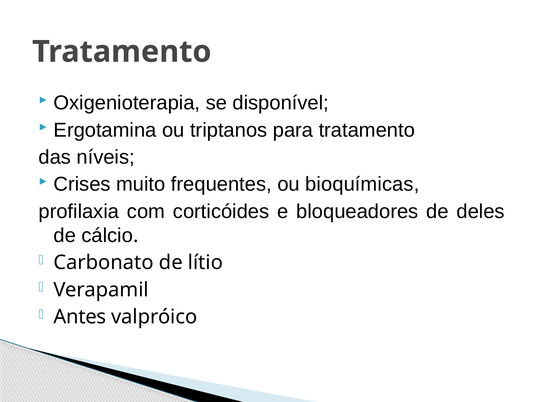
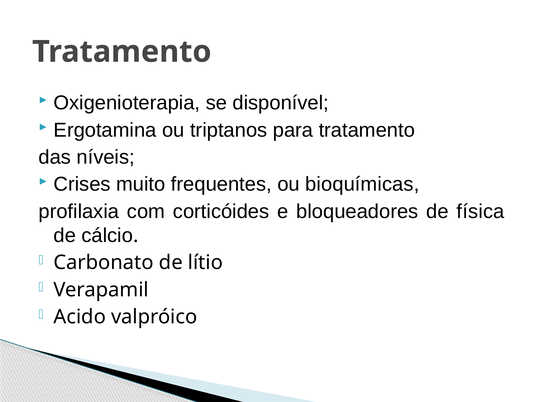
deles: deles -> física
Antes: Antes -> Acido
